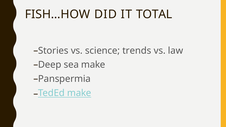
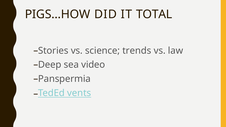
FISH…HOW: FISH…HOW -> PIGS…HOW
sea make: make -> video
TedEd make: make -> vents
